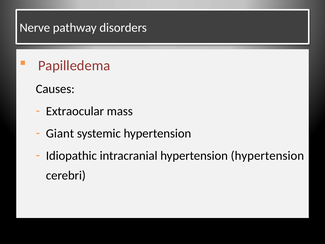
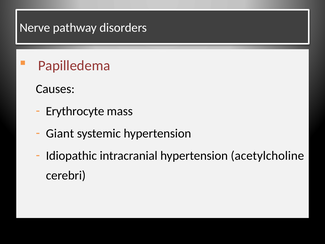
Extraocular: Extraocular -> Erythrocyte
hypertension hypertension: hypertension -> acetylcholine
